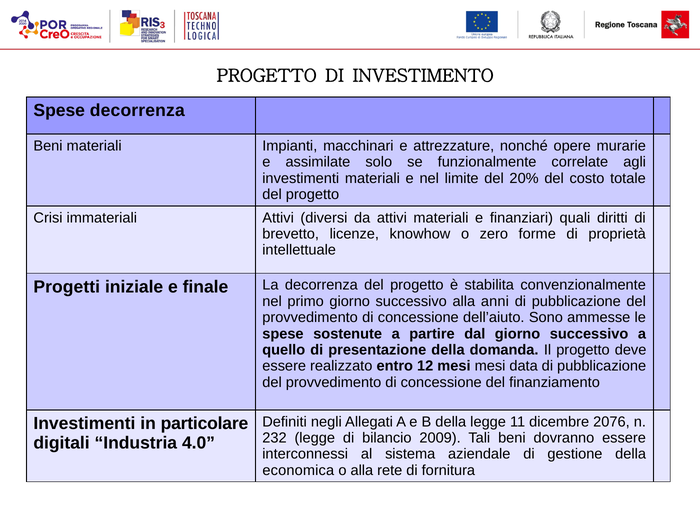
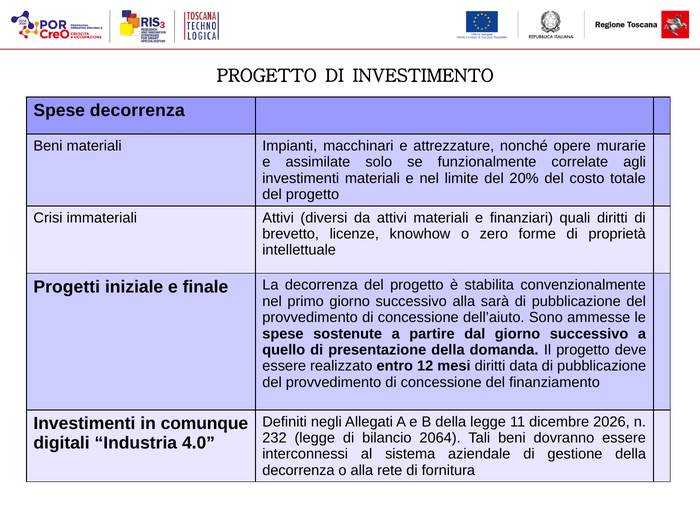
anni: anni -> sarà
mesi mesi: mesi -> diritti
2076: 2076 -> 2026
particolare: particolare -> comunque
2009: 2009 -> 2064
economica at (298, 470): economica -> decorrenza
